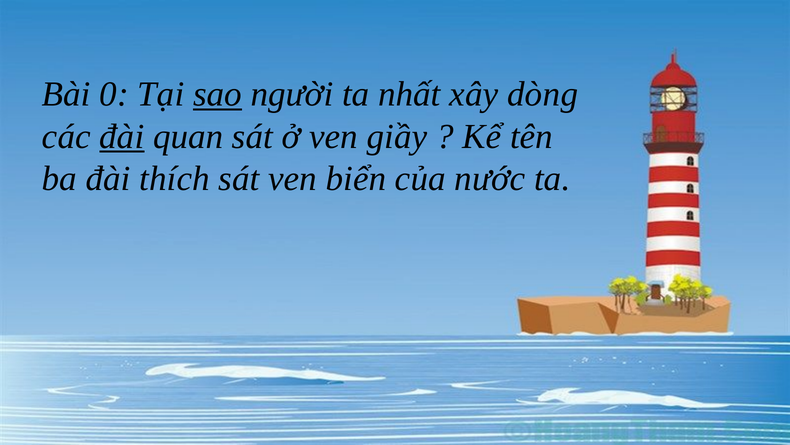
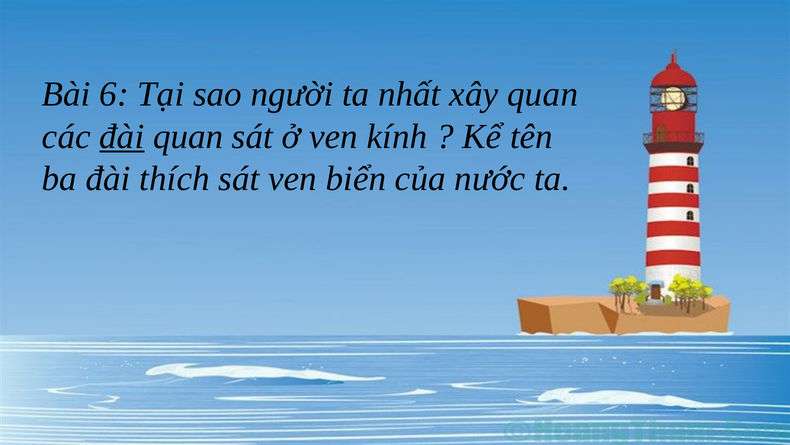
0: 0 -> 6
sao underline: present -> none
xây dòng: dòng -> quan
giầy: giầy -> kính
